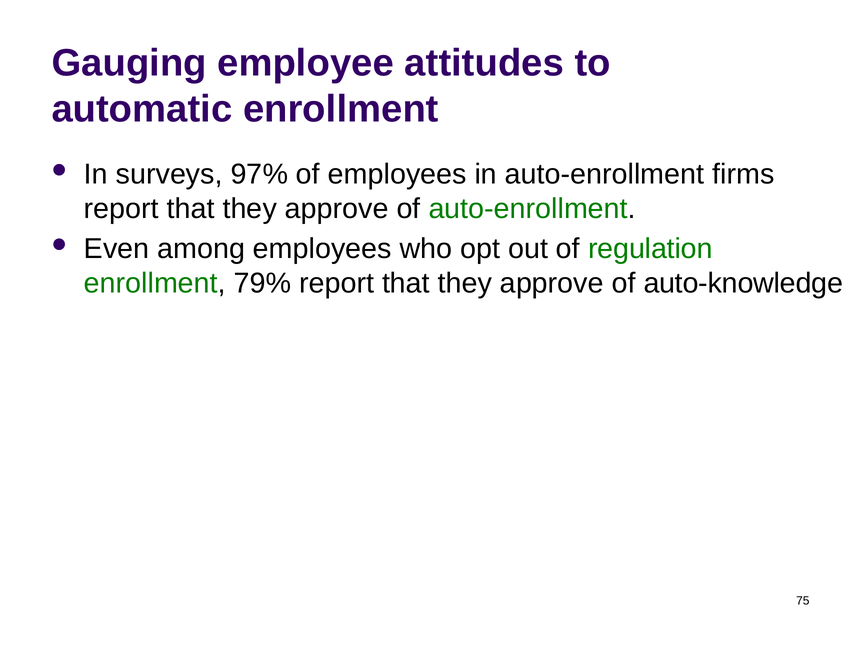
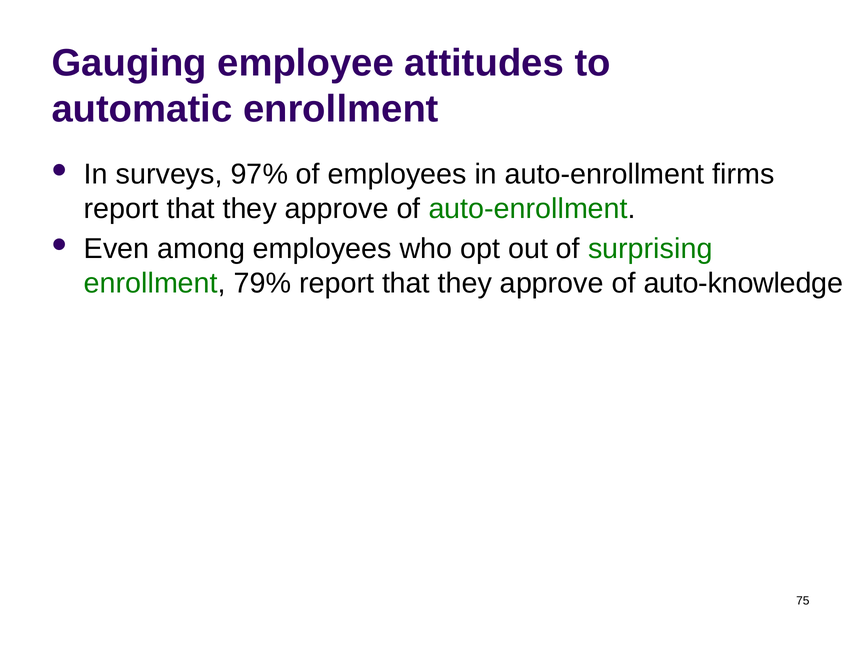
regulation: regulation -> surprising
